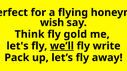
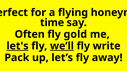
wish: wish -> time
Think: Think -> Often
let's underline: none -> present
